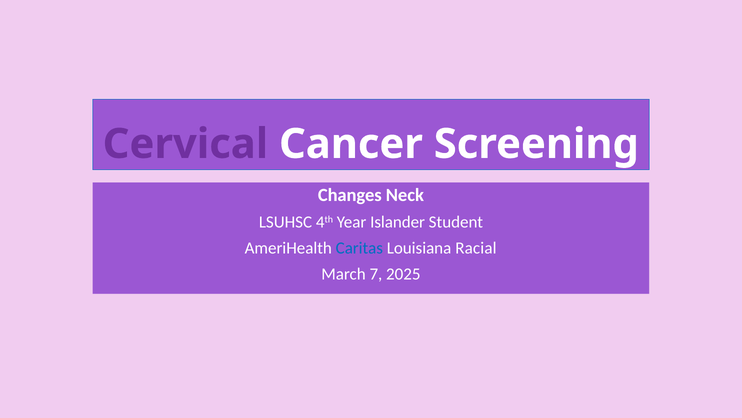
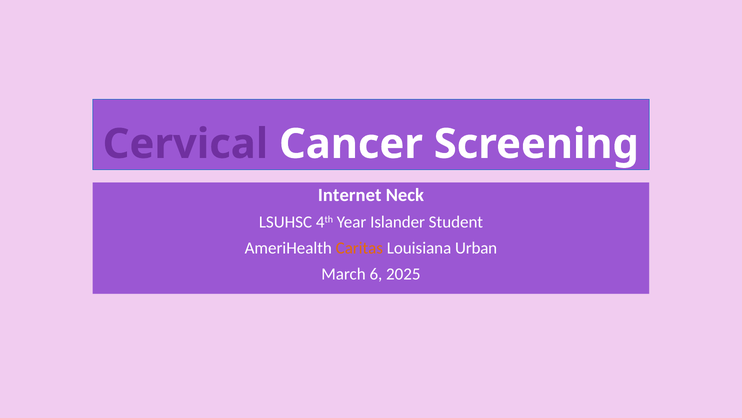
Changes: Changes -> Internet
Caritas colour: blue -> orange
Racial: Racial -> Urban
7: 7 -> 6
